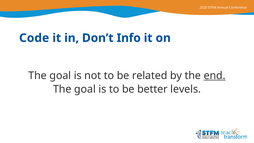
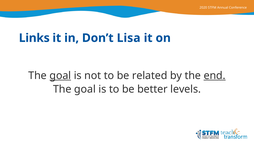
Code: Code -> Links
Info: Info -> Lisa
goal at (60, 75) underline: none -> present
